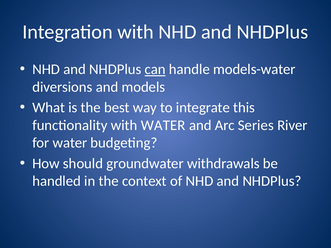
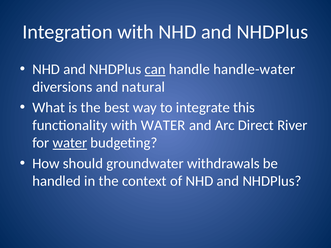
models-water: models-water -> handle-water
models: models -> natural
Series: Series -> Direct
water at (70, 143) underline: none -> present
